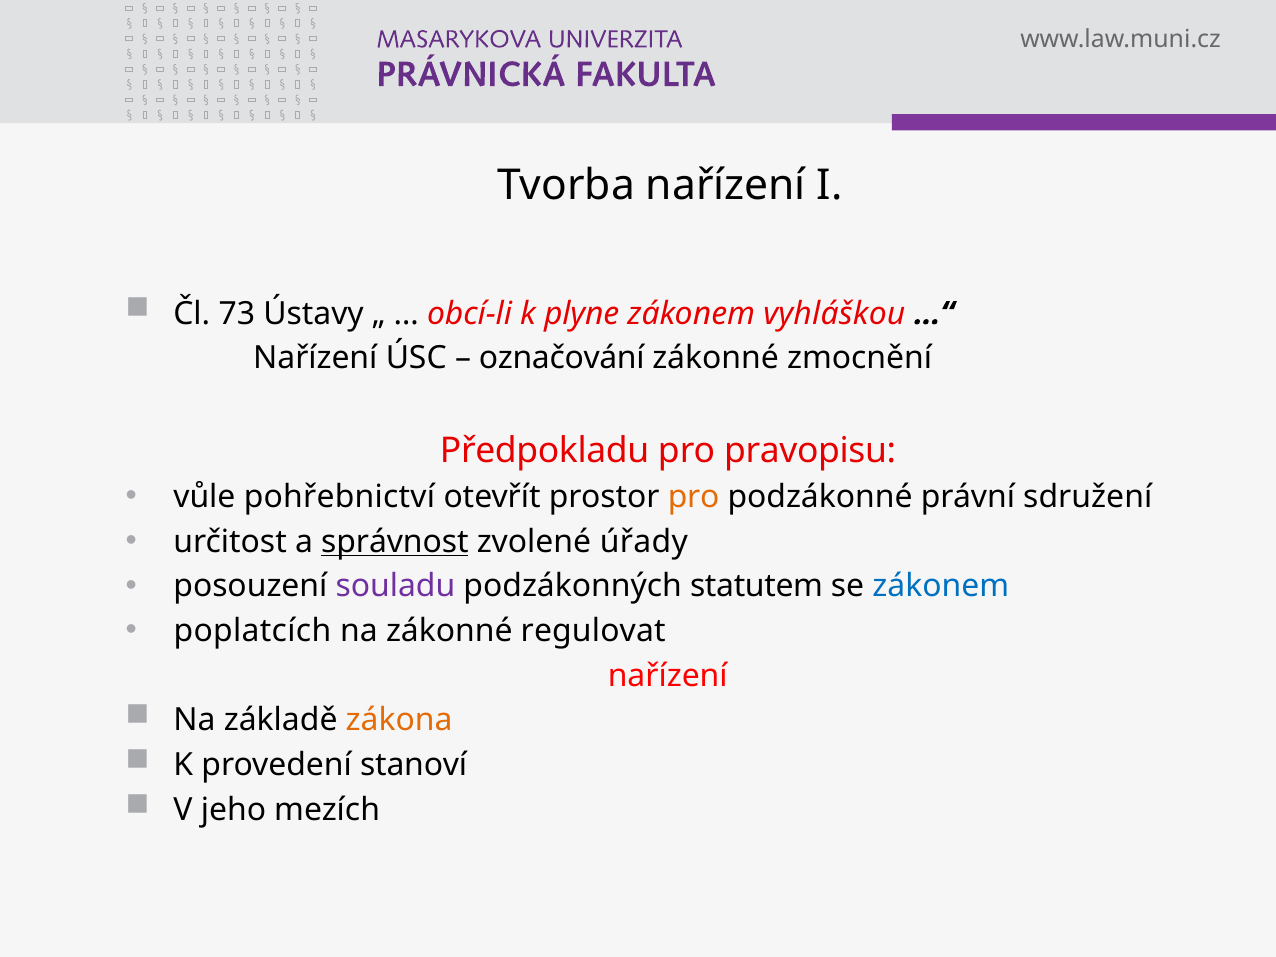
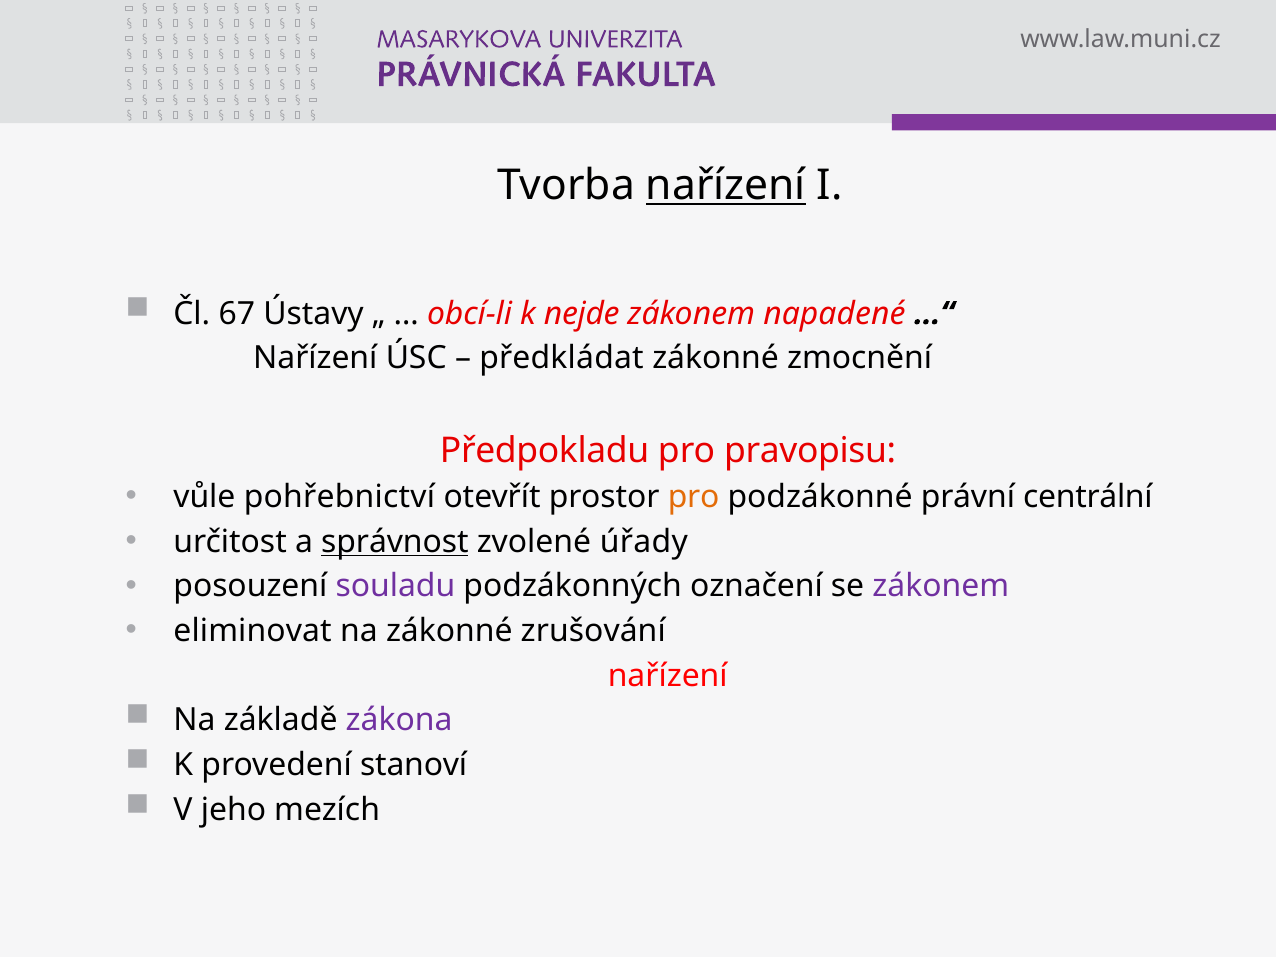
nařízení at (726, 186) underline: none -> present
73: 73 -> 67
plyne: plyne -> nejde
vyhláškou: vyhláškou -> napadené
označování: označování -> předkládat
sdružení: sdružení -> centrální
statutem: statutem -> označení
zákonem at (941, 586) colour: blue -> purple
poplatcích: poplatcích -> eliminovat
regulovat: regulovat -> zrušování
zákona colour: orange -> purple
